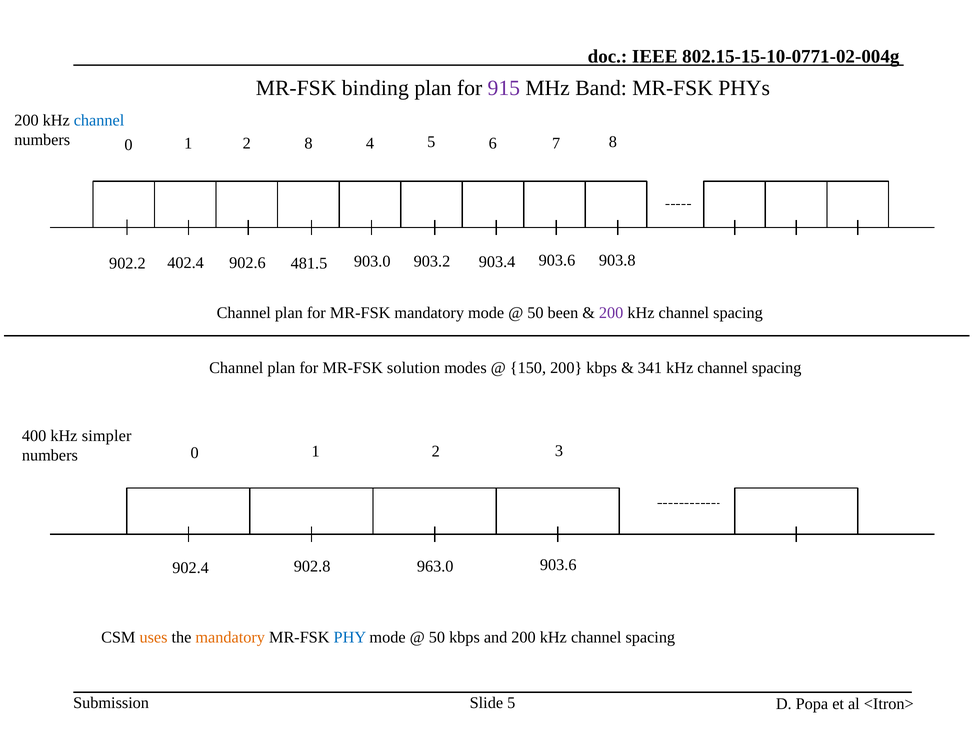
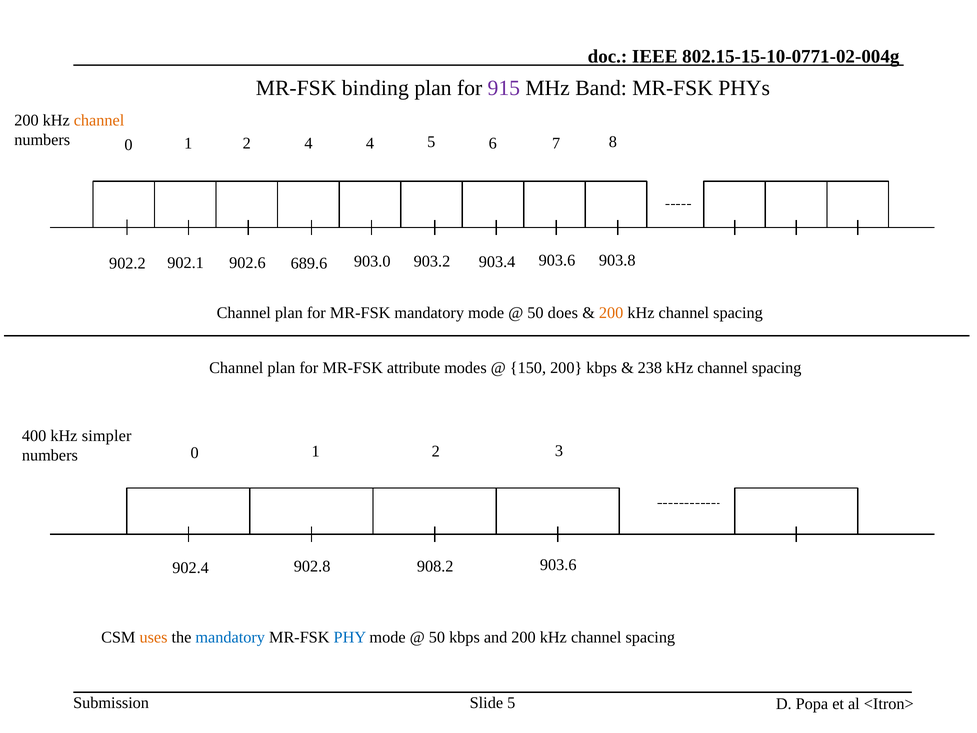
channel at (99, 120) colour: blue -> orange
2 8: 8 -> 4
402.4: 402.4 -> 902.1
481.5: 481.5 -> 689.6
been: been -> does
200 at (611, 313) colour: purple -> orange
solution: solution -> attribute
341: 341 -> 238
963.0: 963.0 -> 908.2
mandatory at (230, 637) colour: orange -> blue
